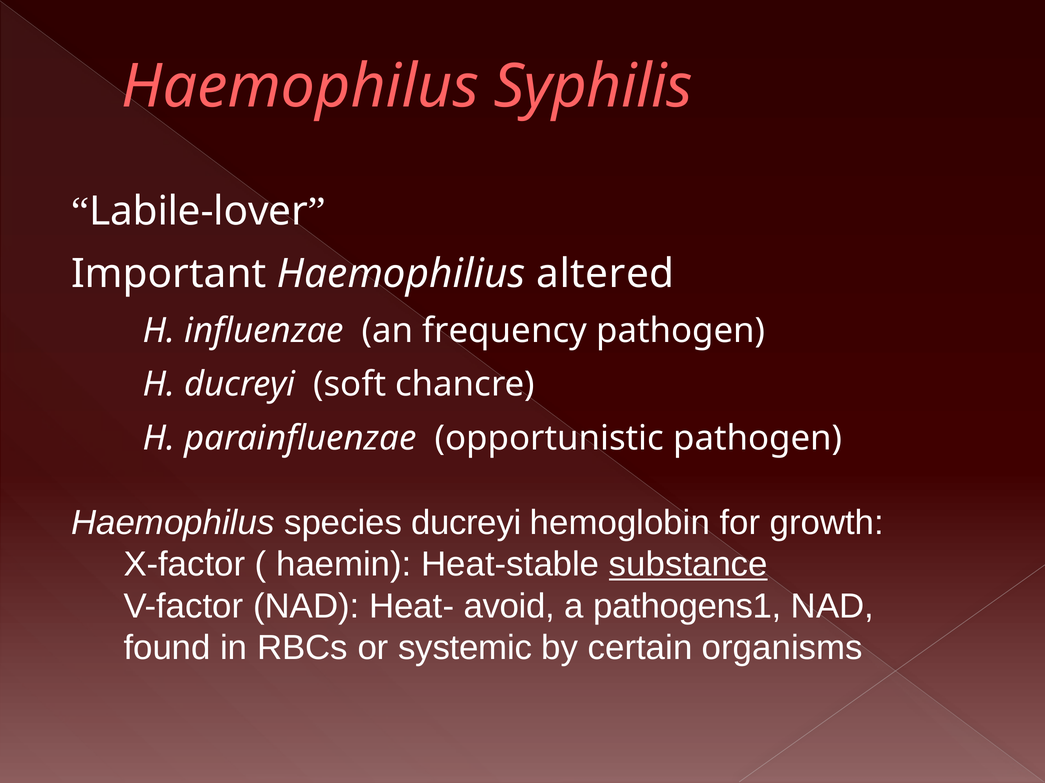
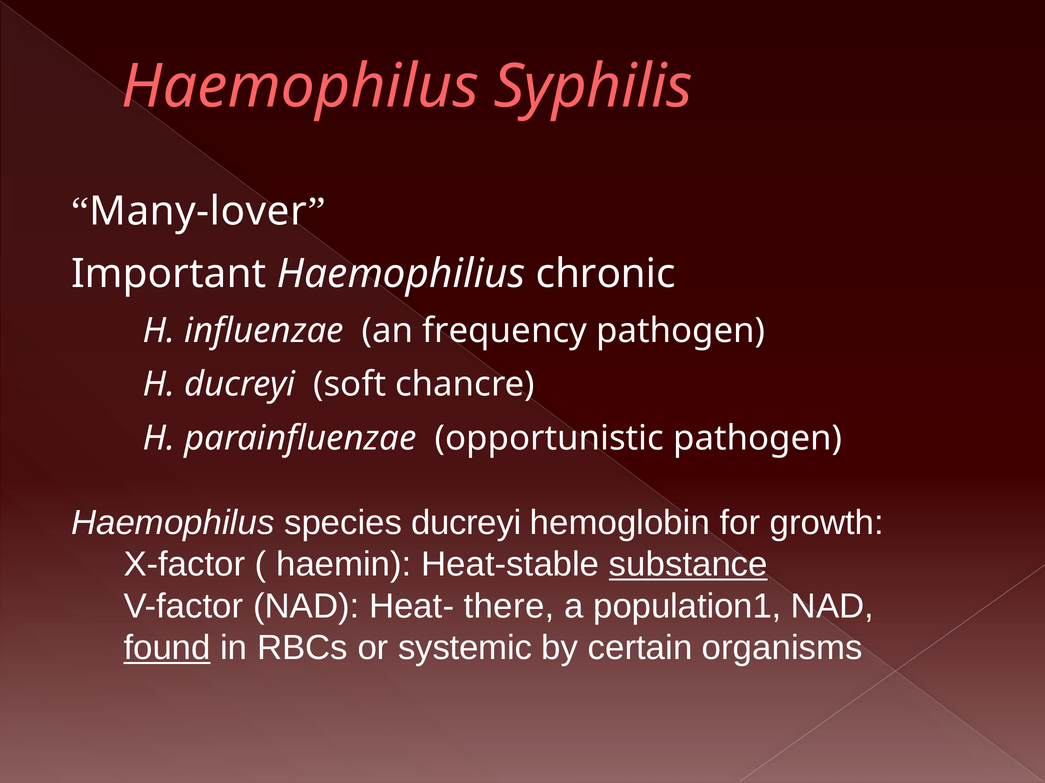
Labile-lover: Labile-lover -> Many-lover
altered: altered -> chronic
avoid: avoid -> there
pathogens1: pathogens1 -> population1
found underline: none -> present
